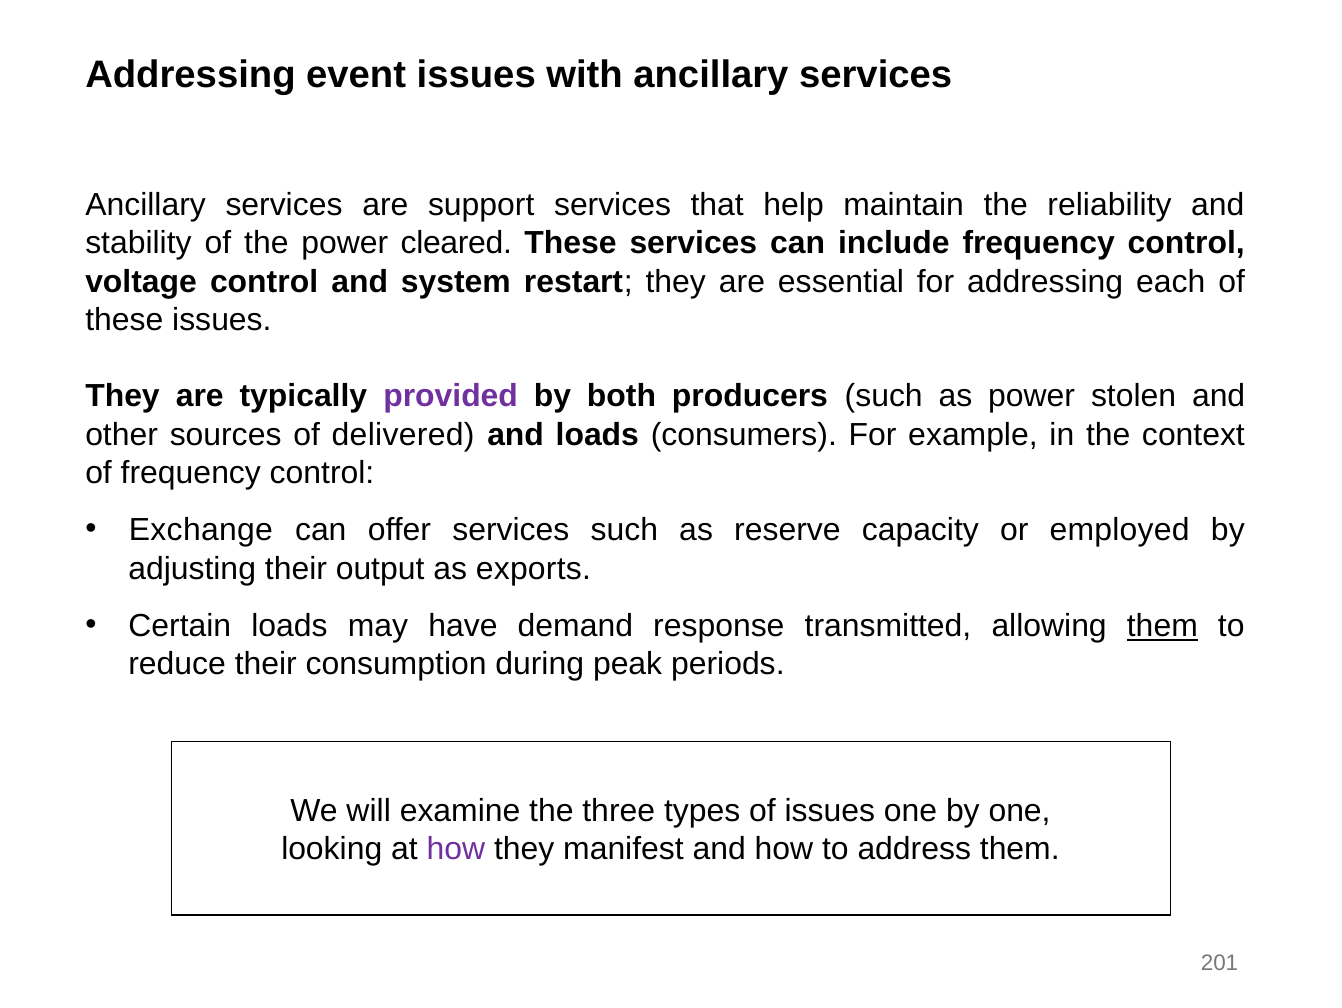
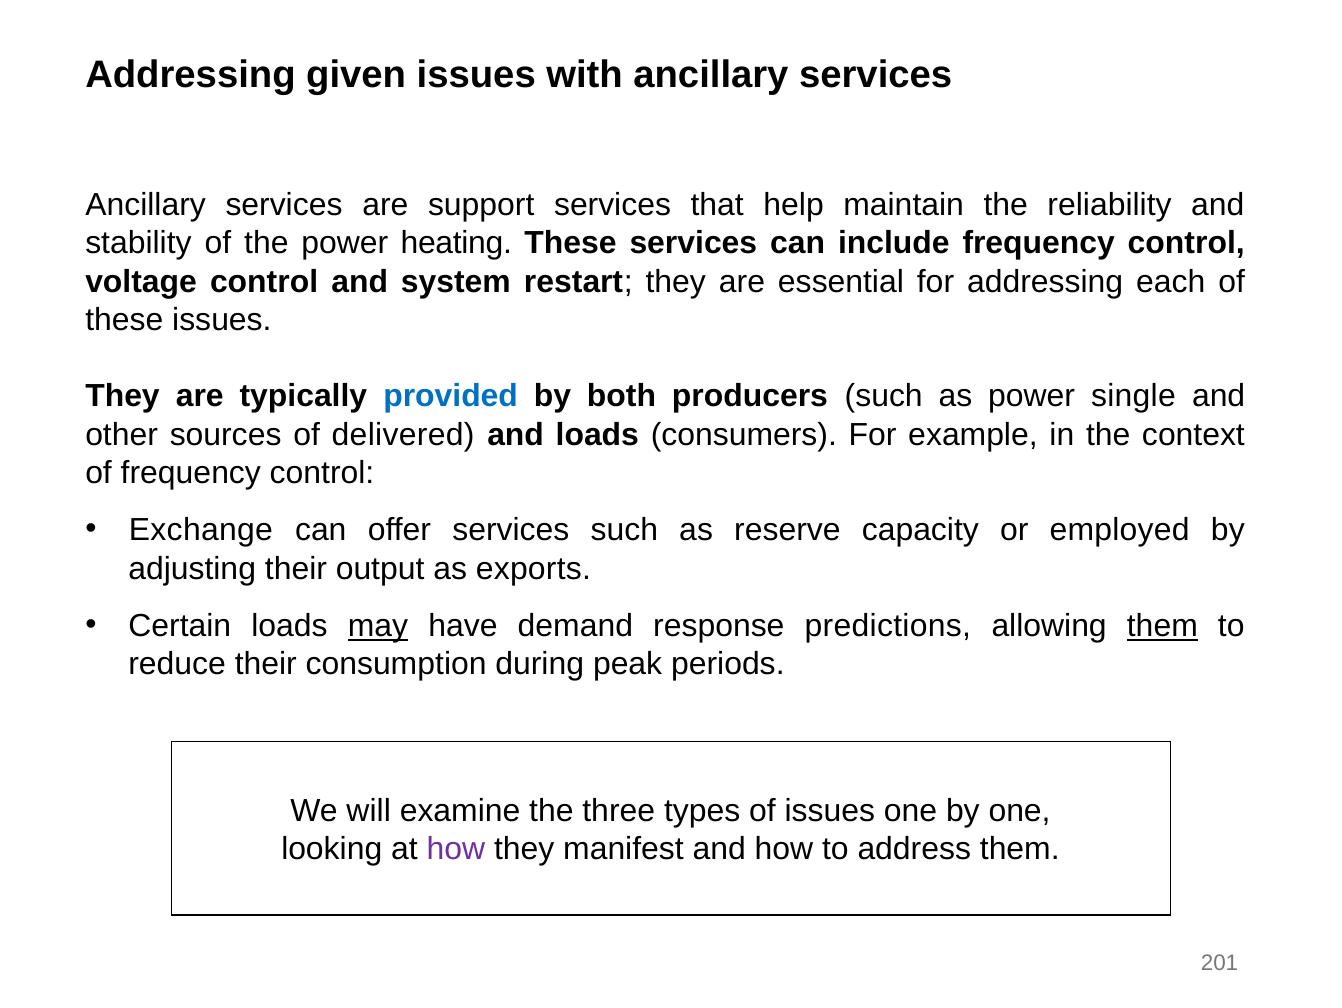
event: event -> given
cleared: cleared -> heating
provided colour: purple -> blue
stolen: stolen -> single
may underline: none -> present
transmitted: transmitted -> predictions
